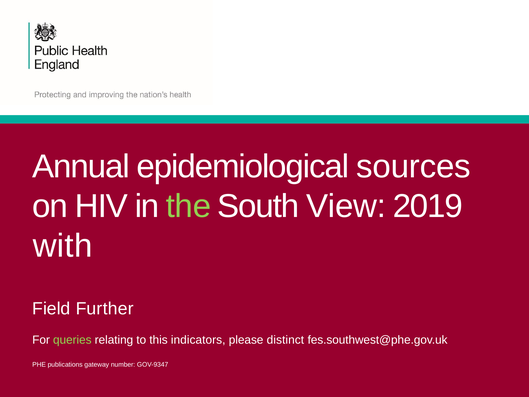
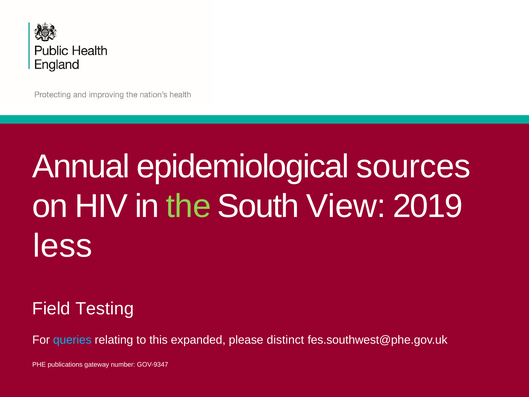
with: with -> less
Further: Further -> Testing
queries colour: light green -> light blue
indicators: indicators -> expanded
